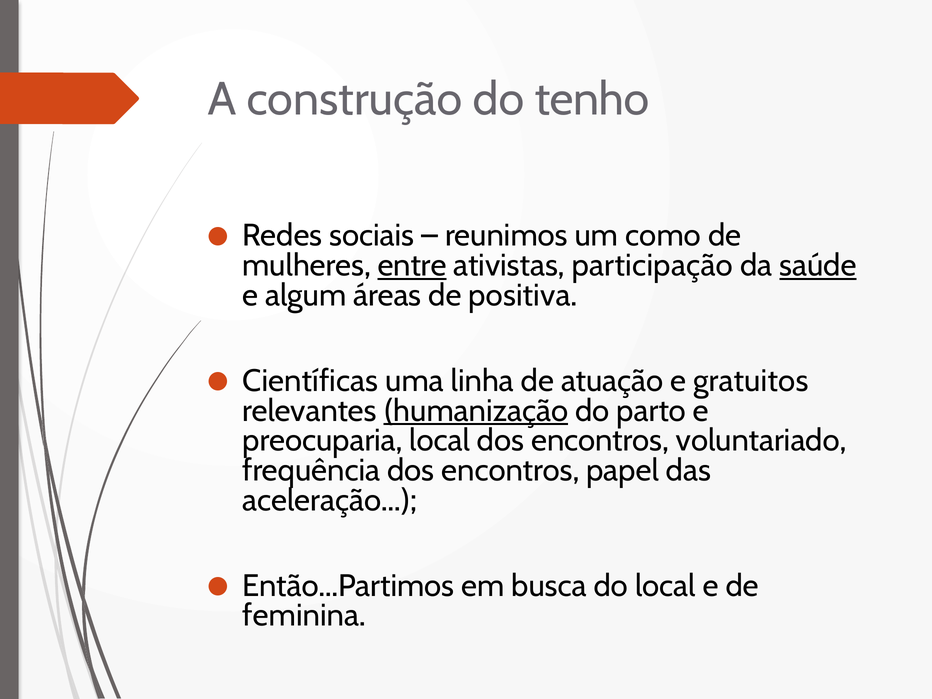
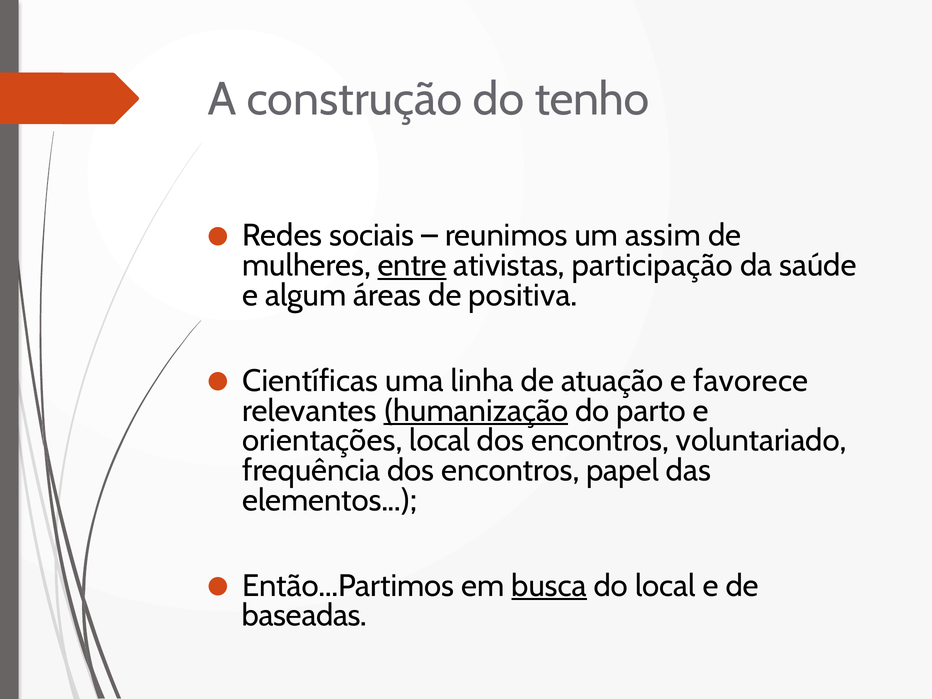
como: como -> assim
saúde underline: present -> none
gratuitos: gratuitos -> favorece
preocuparia: preocuparia -> orientações
aceleração: aceleração -> elementos
busca underline: none -> present
feminina: feminina -> baseadas
